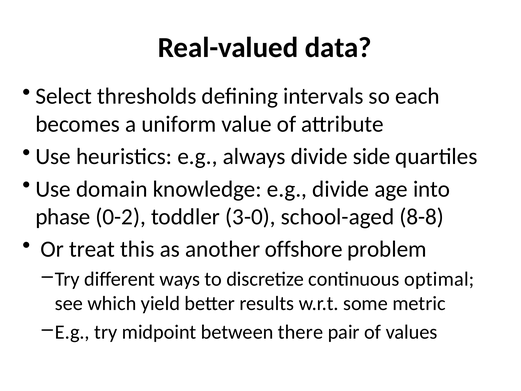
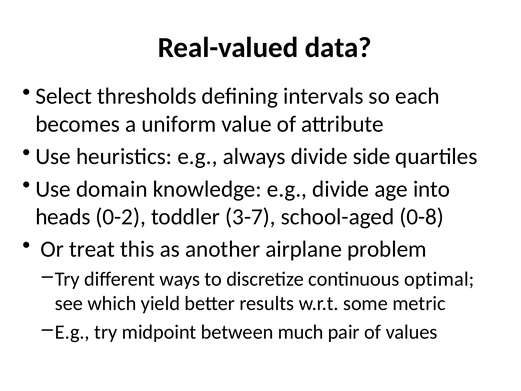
phase: phase -> heads
3-0: 3-0 -> 3-7
8-8: 8-8 -> 0-8
offshore: offshore -> airplane
there: there -> much
